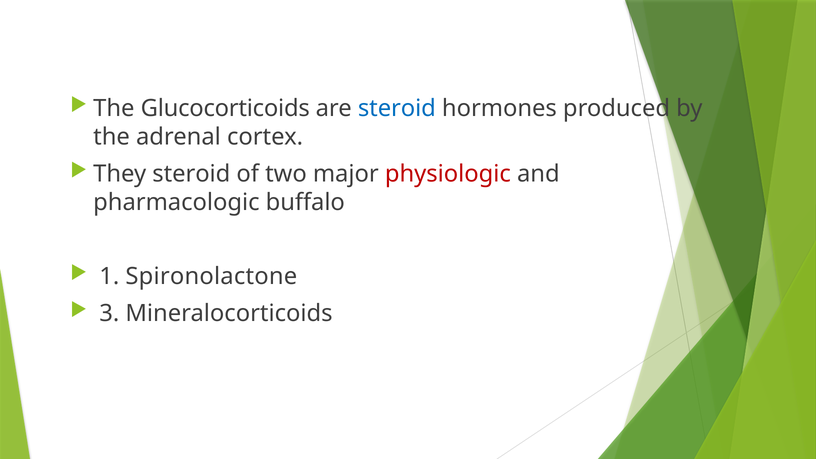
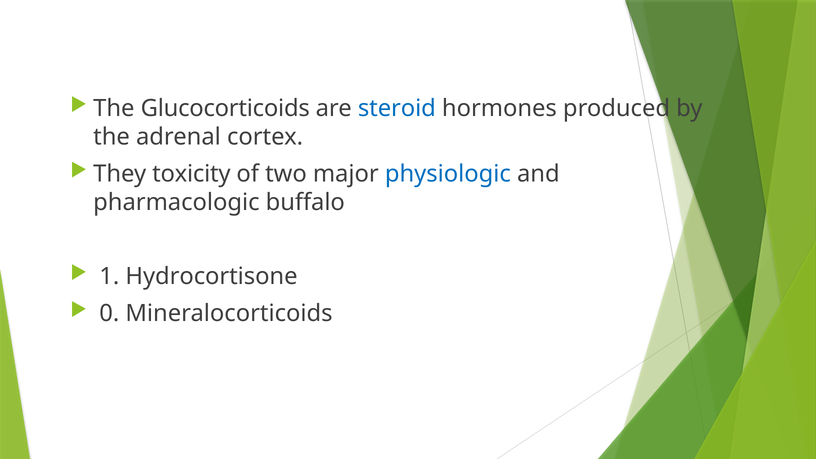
They steroid: steroid -> toxicity
physiologic colour: red -> blue
Spironolactone: Spironolactone -> Hydrocortisone
3: 3 -> 0
